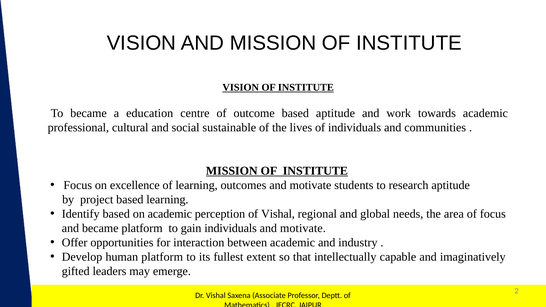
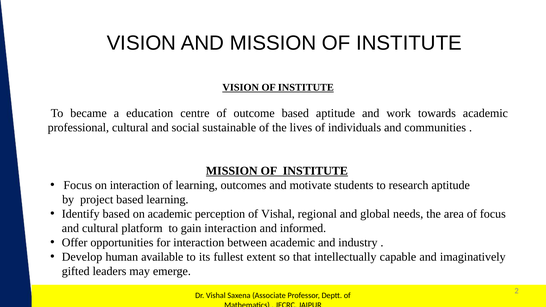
on excellence: excellence -> interaction
and became: became -> cultural
gain individuals: individuals -> interaction
motivate at (303, 228): motivate -> informed
human platform: platform -> available
